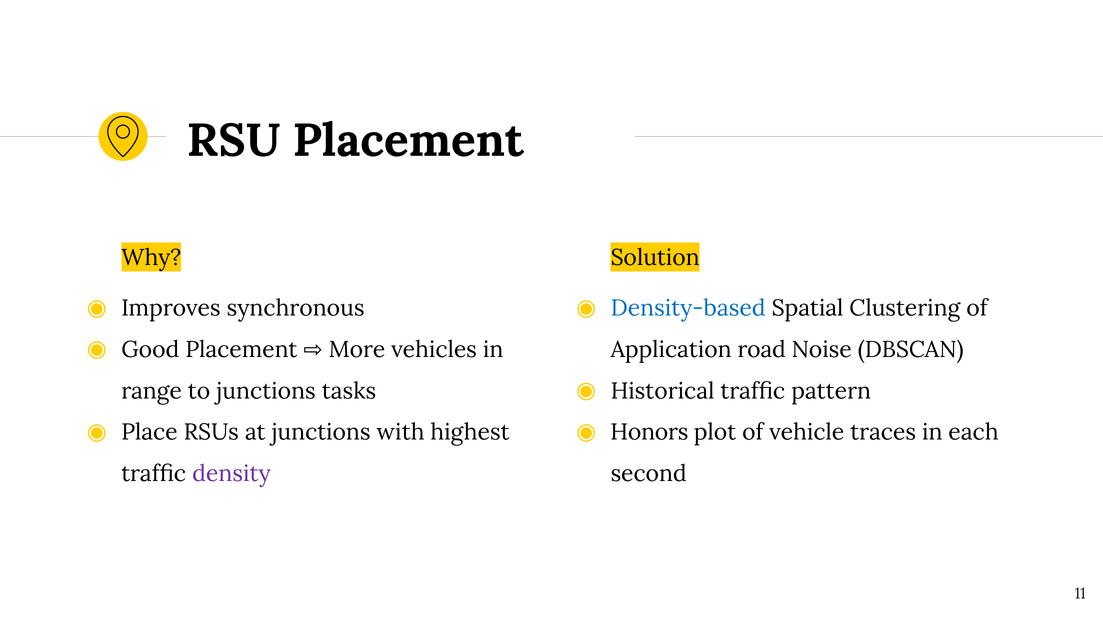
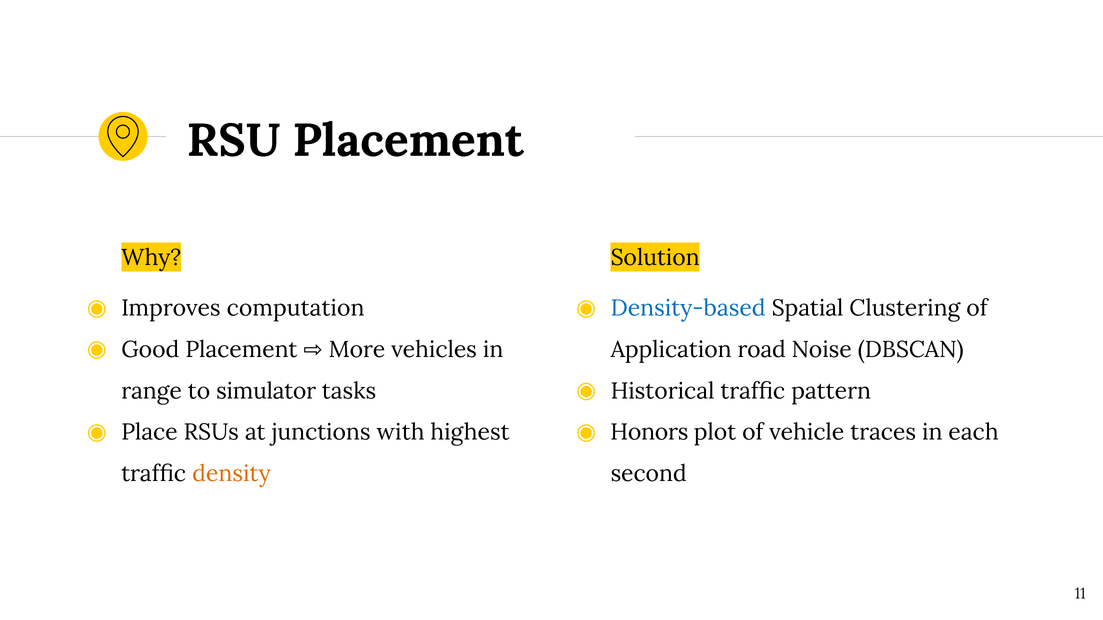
synchronous: synchronous -> computation
to junctions: junctions -> simulator
density colour: purple -> orange
